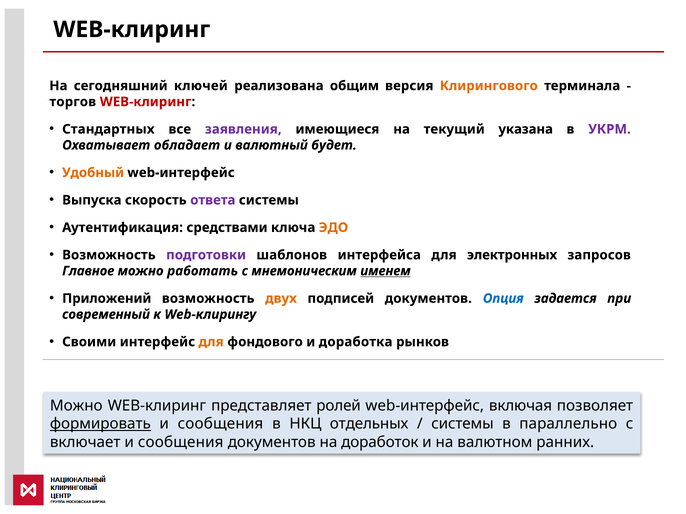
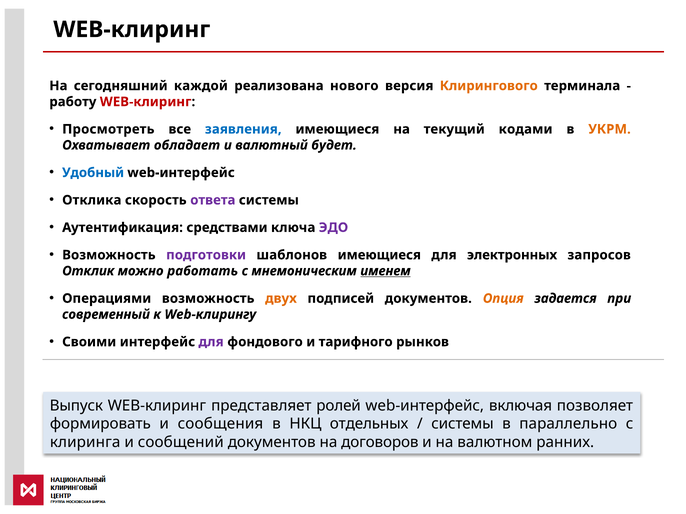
ключей: ключей -> каждой
общим: общим -> нового
торгов: торгов -> работу
Стандартных: Стандартных -> Просмотреть
заявления colour: purple -> blue
указана: указана -> кодами
УКРМ colour: purple -> orange
Удобный colour: orange -> blue
Выпуска: Выпуска -> Отклика
ЭДО colour: orange -> purple
шаблонов интерфейса: интерфейса -> имеющиеся
Главное: Главное -> Отклик
Приложений: Приложений -> Операциями
Опция colour: blue -> orange
для at (211, 342) colour: orange -> purple
доработка: доработка -> тарифного
Можно at (76, 406): Можно -> Выпуск
формировать underline: present -> none
включает: включает -> клиринга
сообщения at (181, 442): сообщения -> сообщений
доработок: доработок -> договоров
